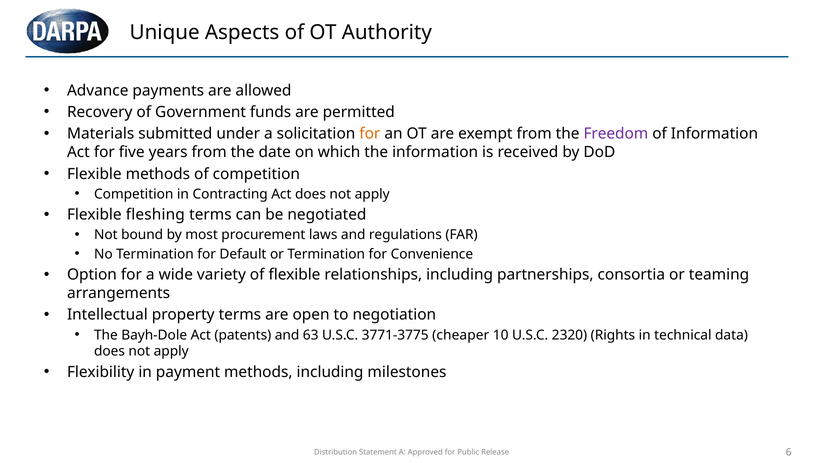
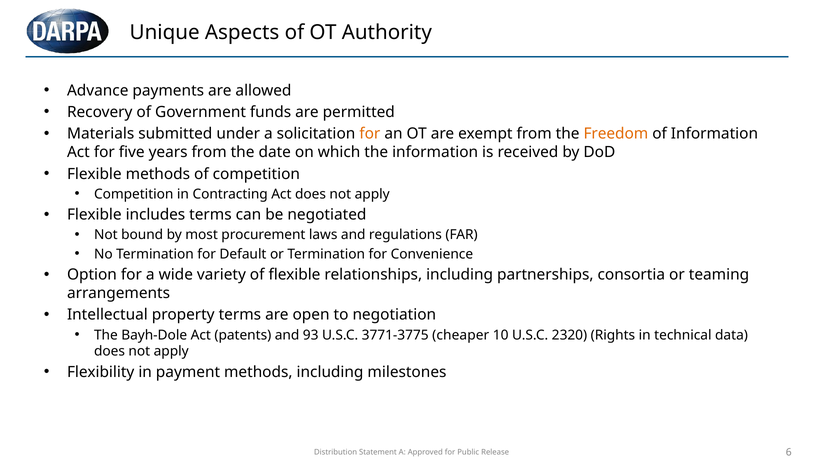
Freedom colour: purple -> orange
fleshing: fleshing -> includes
63: 63 -> 93
